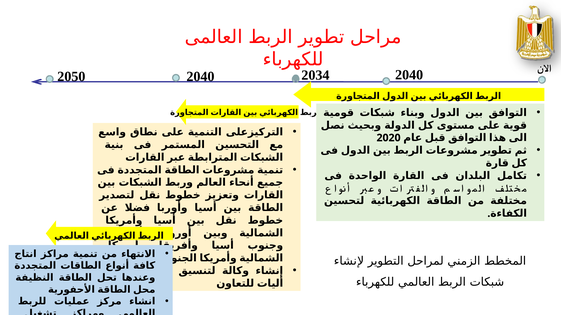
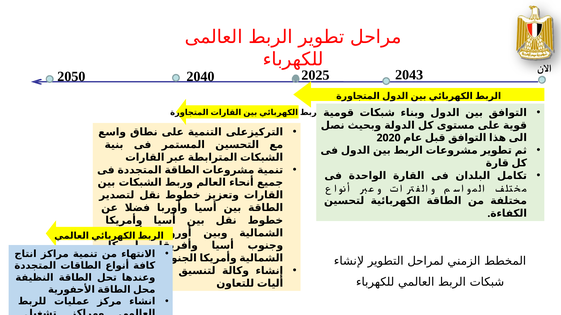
2040 at (409, 75): 2040 -> 2043
2034: 2034 -> 2025
